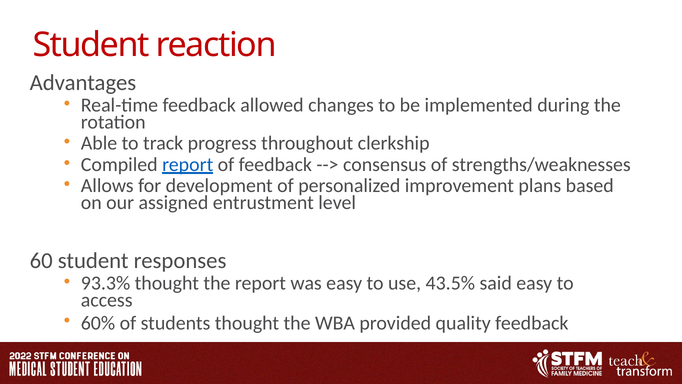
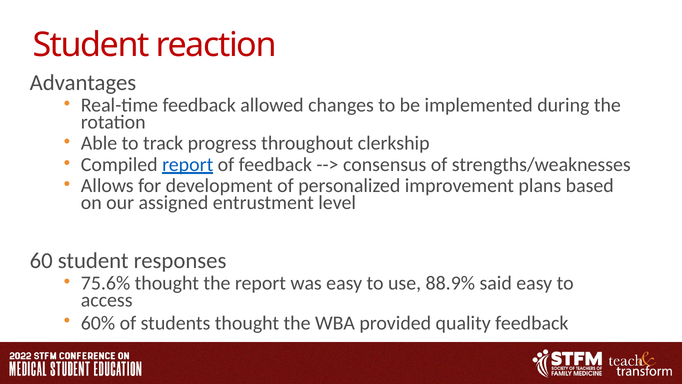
93.3%: 93.3% -> 75.6%
43.5%: 43.5% -> 88.9%
